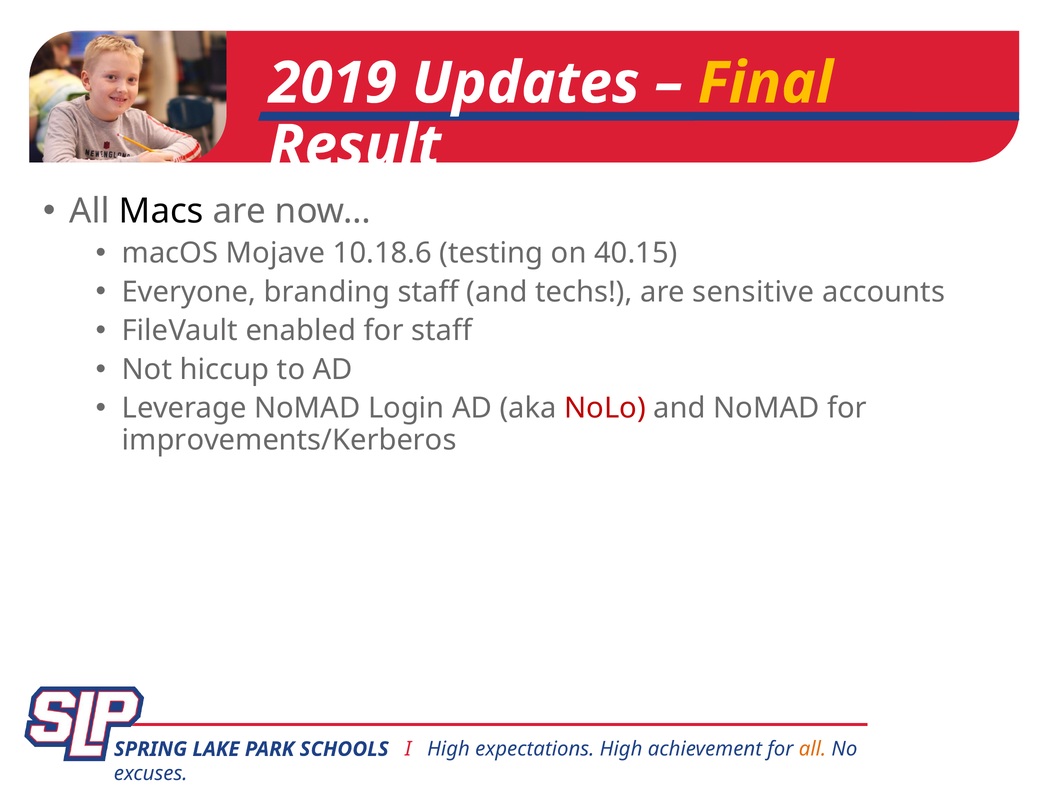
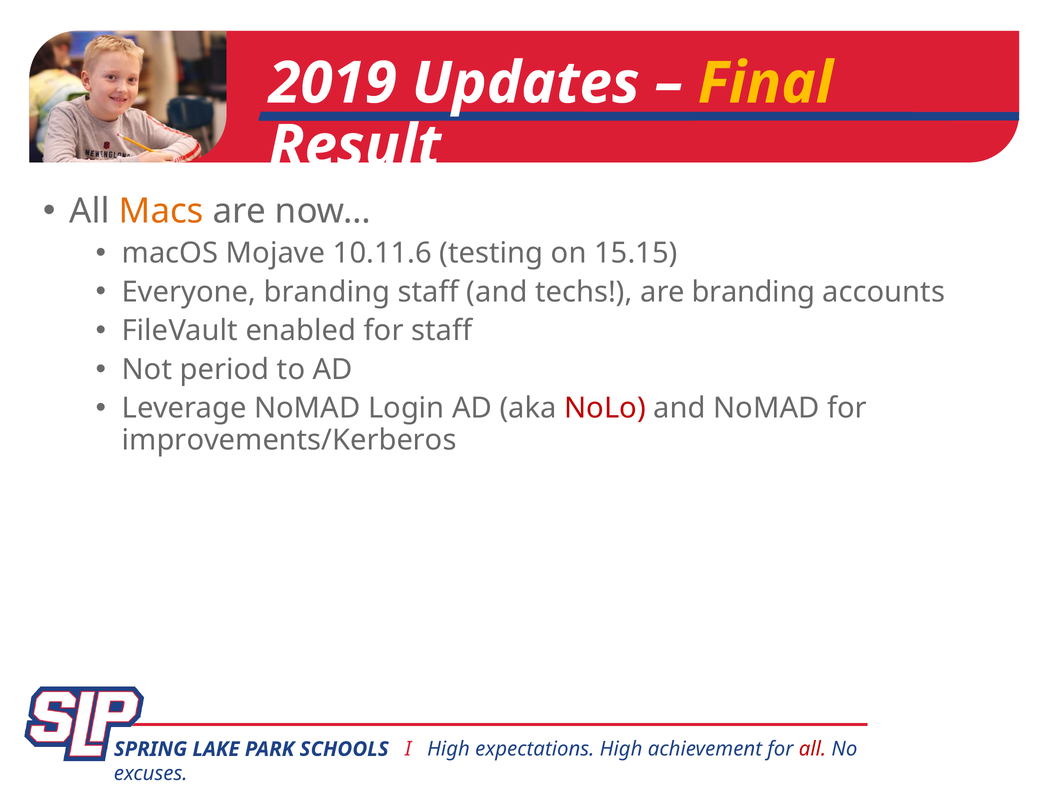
Macs colour: black -> orange
10.18.6: 10.18.6 -> 10.11.6
40.15: 40.15 -> 15.15
are sensitive: sensitive -> branding
hiccup: hiccup -> period
all at (812, 749) colour: orange -> red
